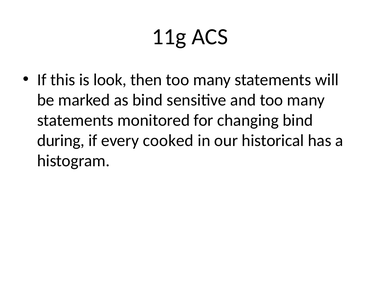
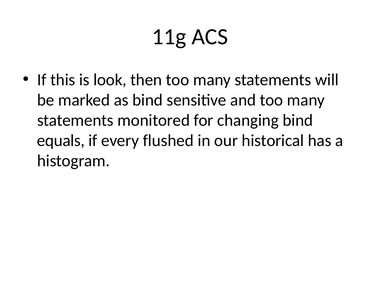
during: during -> equals
cooked: cooked -> flushed
